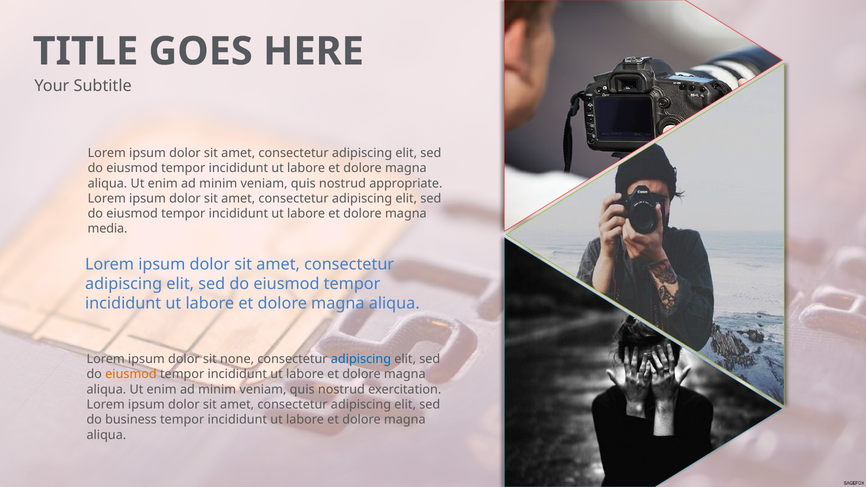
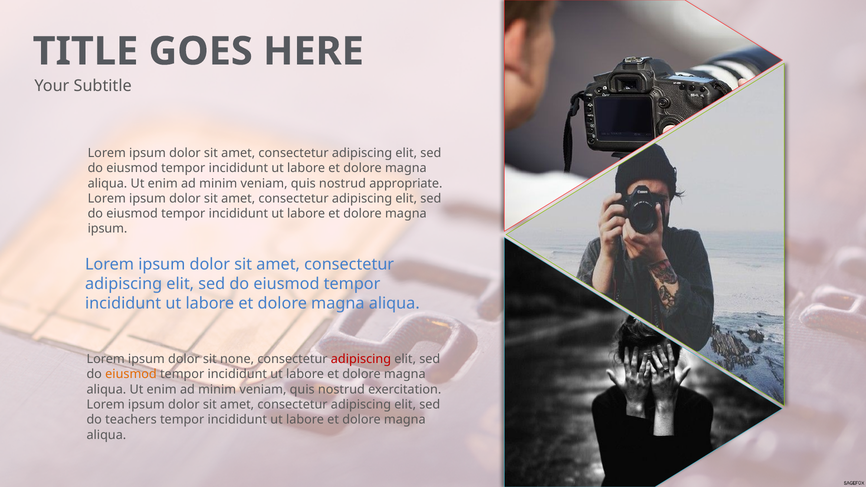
media at (108, 229): media -> ipsum
adipiscing at (361, 359) colour: blue -> red
business: business -> teachers
